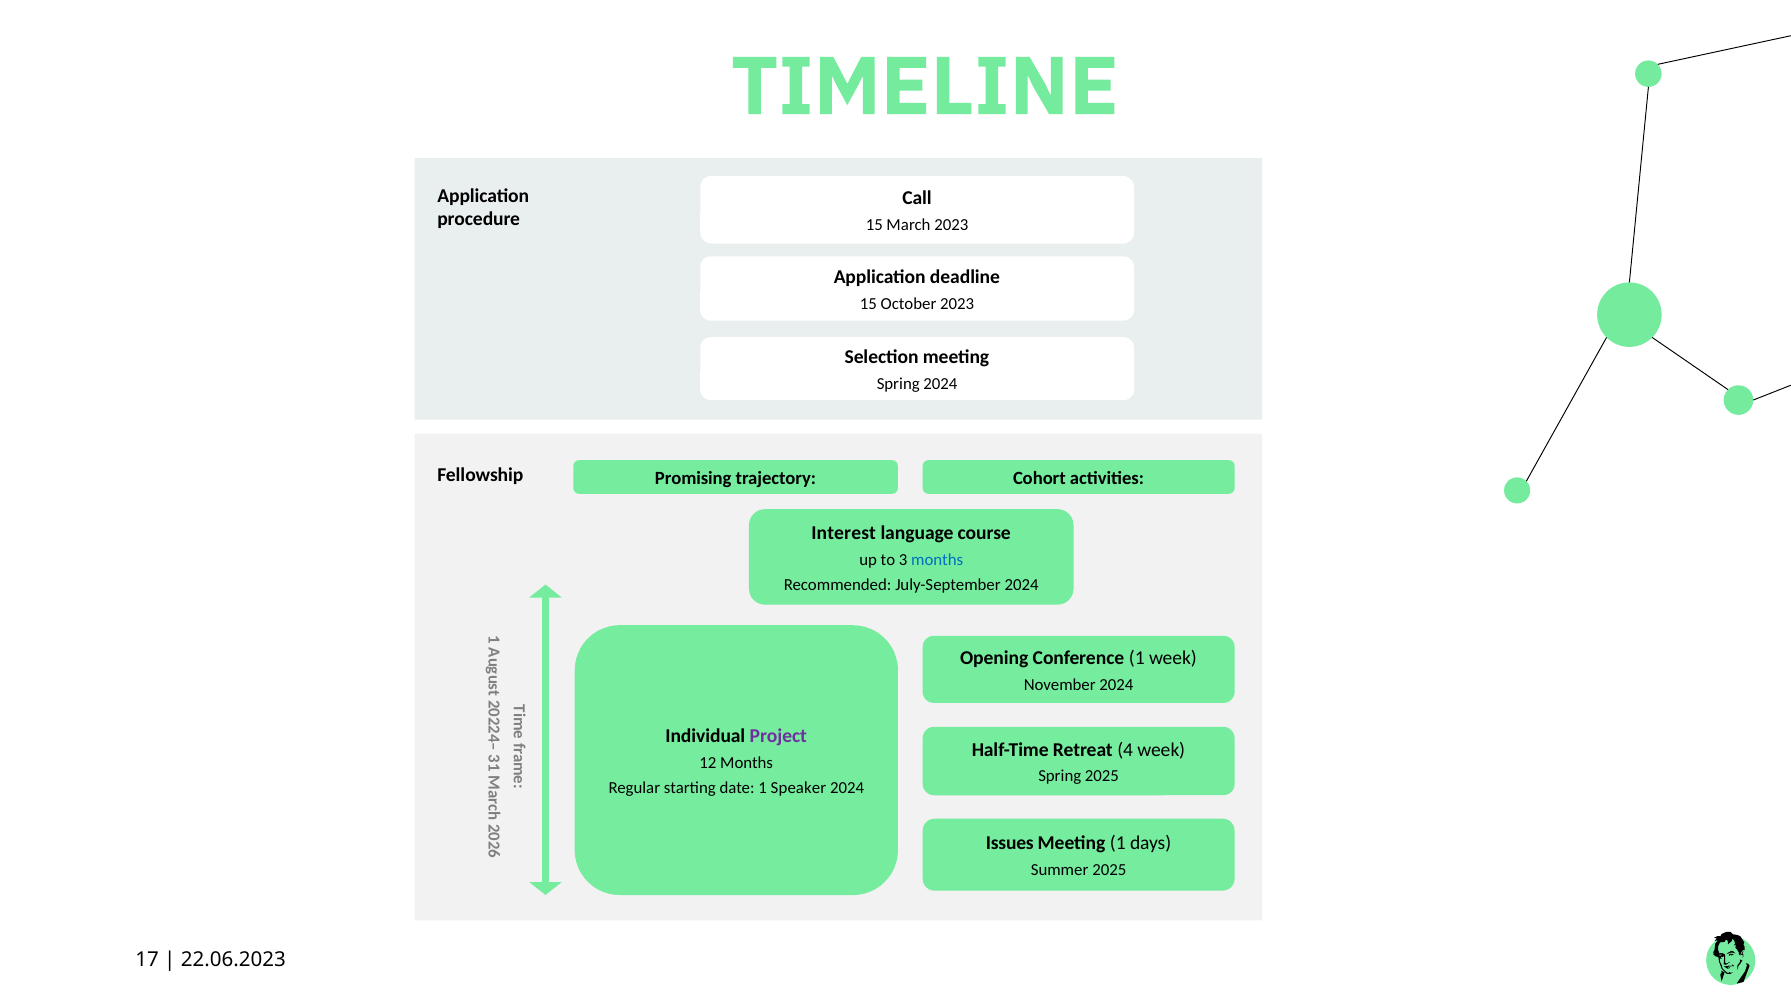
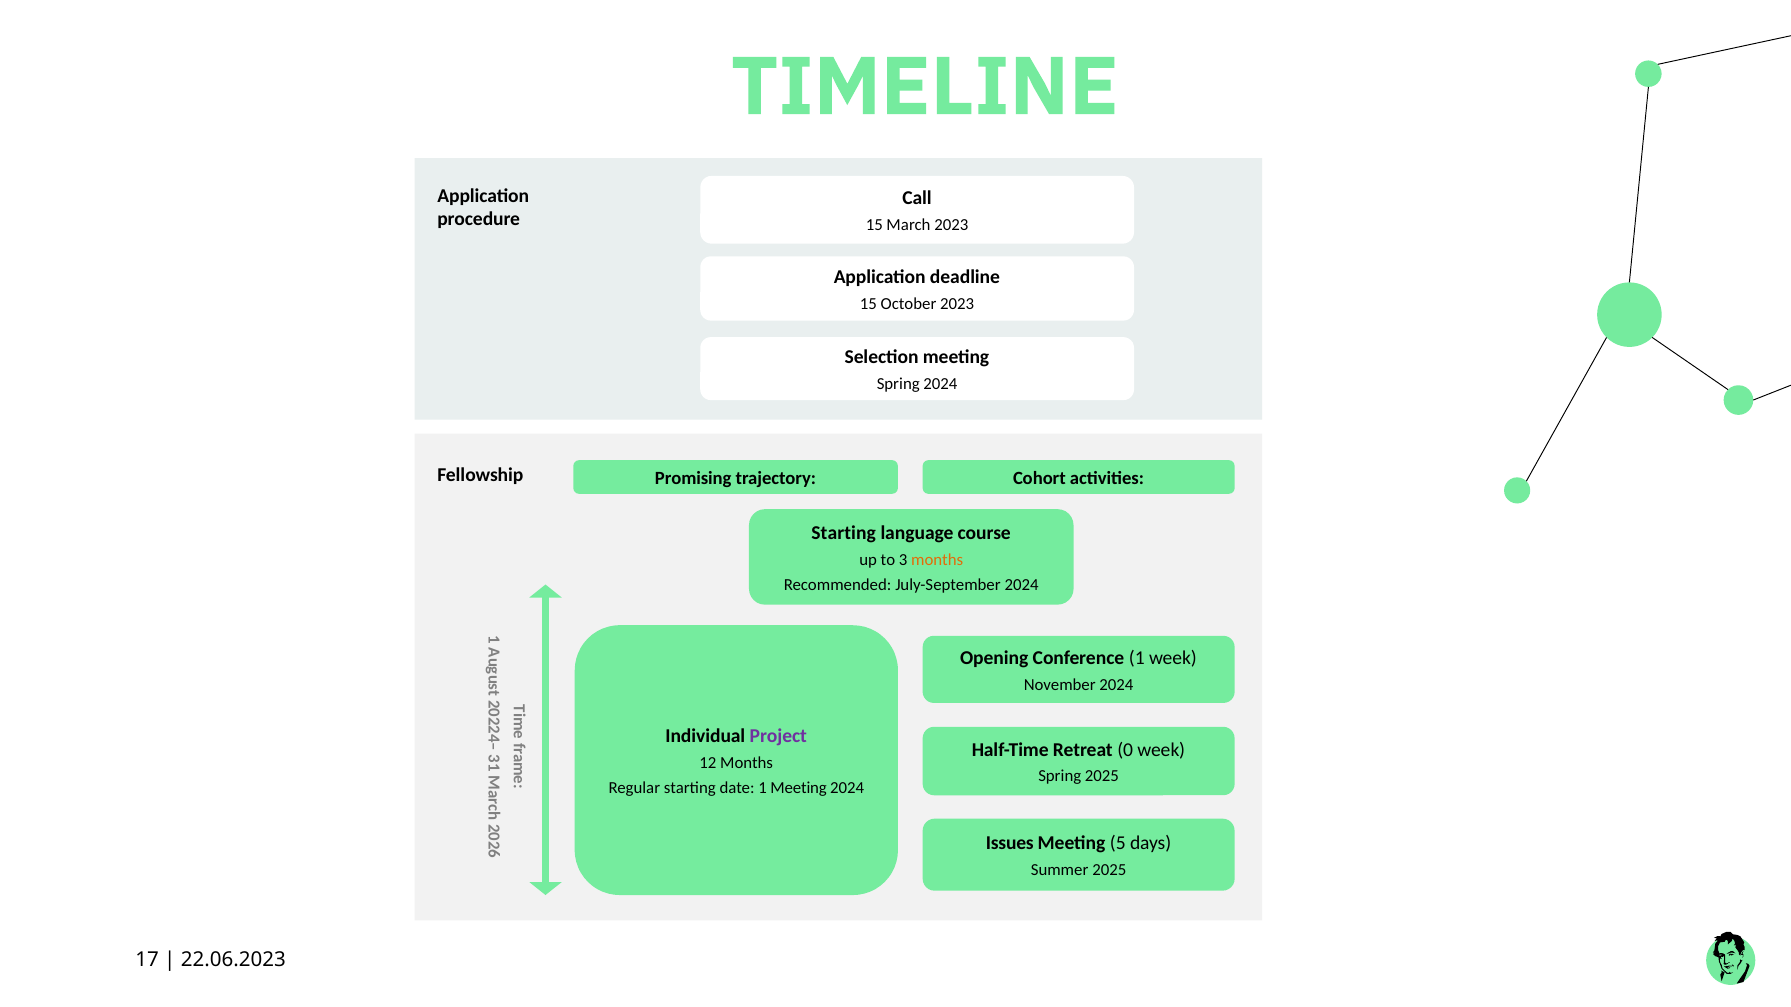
Interest at (844, 533): Interest -> Starting
months at (937, 560) colour: blue -> orange
Retreat 4: 4 -> 0
1 Speaker: Speaker -> Meeting
Meeting 1: 1 -> 5
